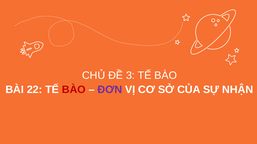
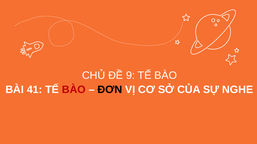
3: 3 -> 9
22: 22 -> 41
ĐƠN colour: purple -> black
NHẬN: NHẬN -> NGHE
